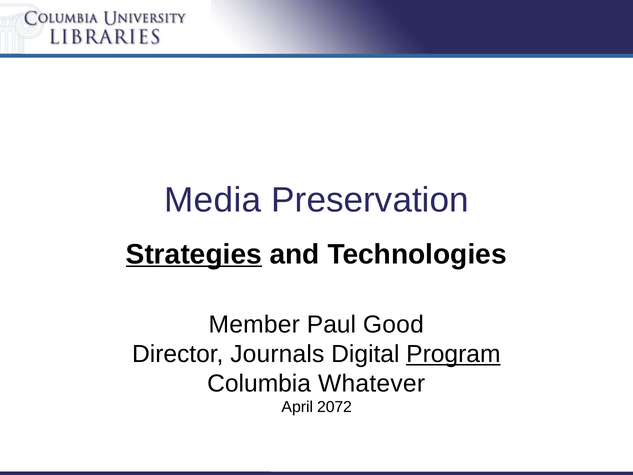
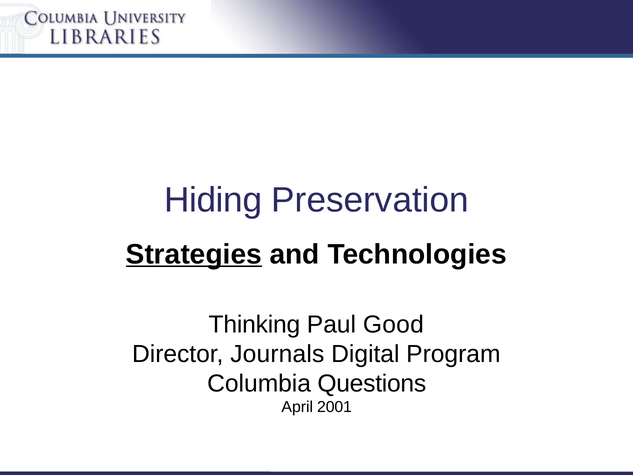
Media: Media -> Hiding
Member: Member -> Thinking
Program underline: present -> none
Whatever: Whatever -> Questions
2072: 2072 -> 2001
